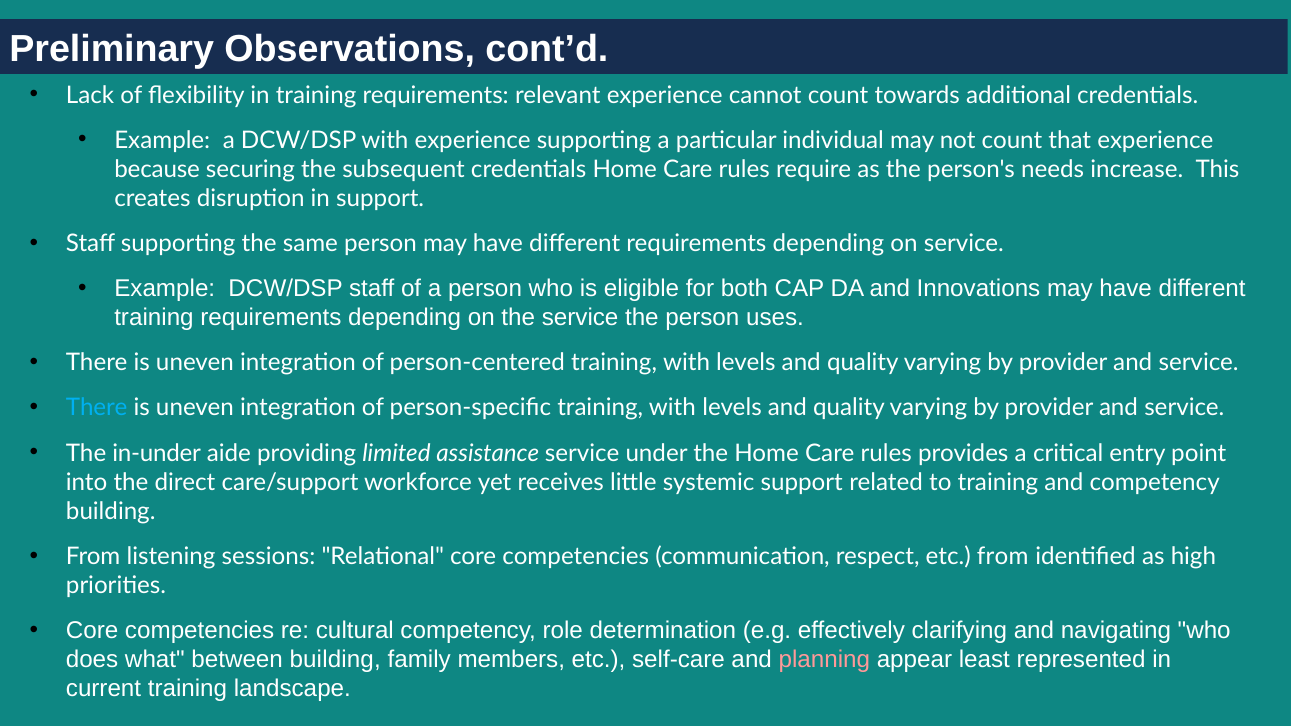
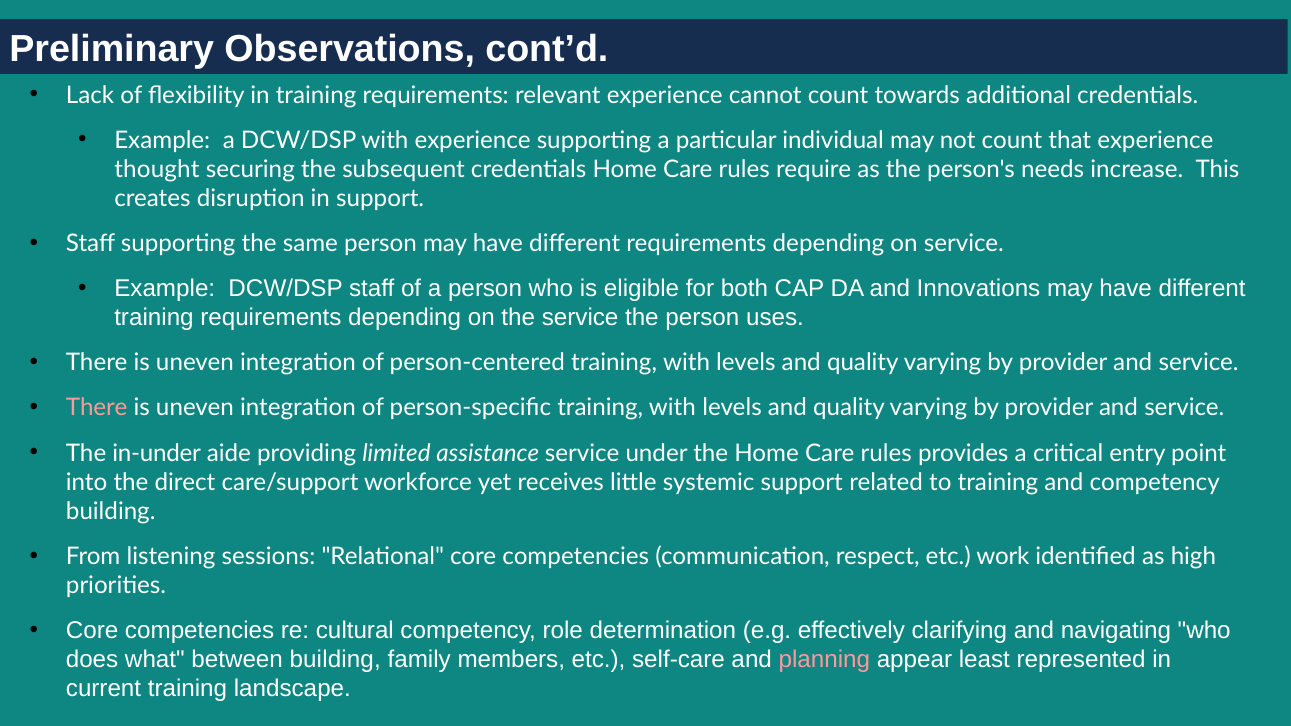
because: because -> thought
There at (97, 408) colour: light blue -> pink
etc from: from -> work
